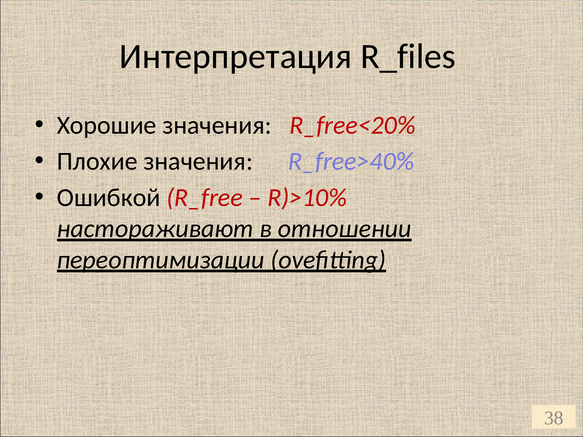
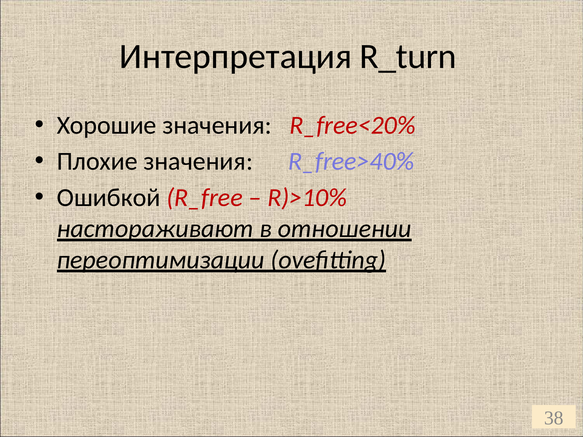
R_files: R_files -> R_turn
